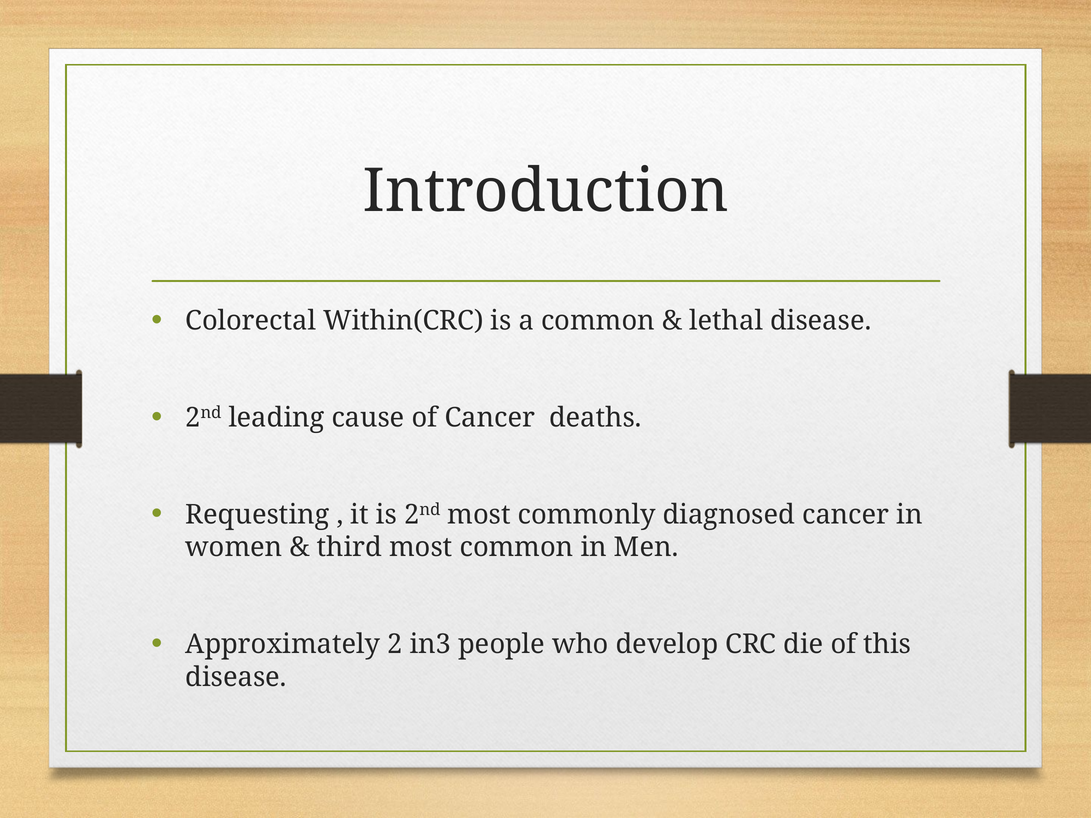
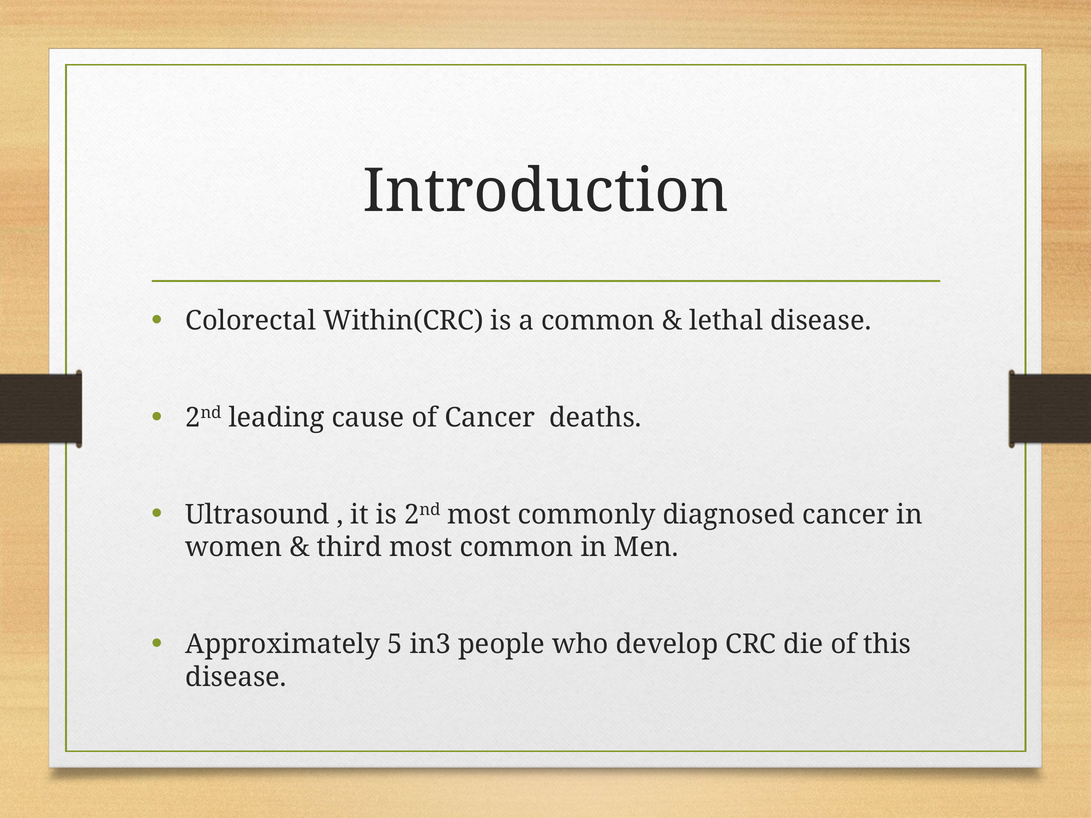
Requesting: Requesting -> Ultrasound
2: 2 -> 5
